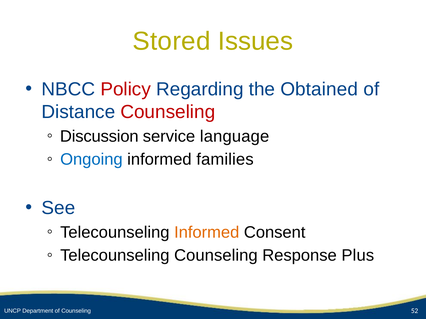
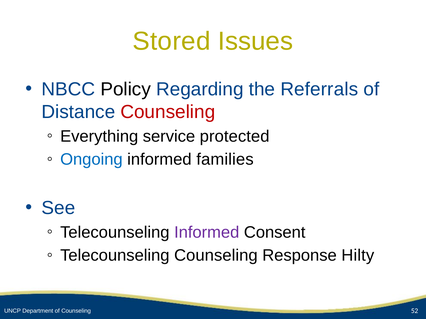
Policy colour: red -> black
Obtained: Obtained -> Referrals
Discussion: Discussion -> Everything
language: language -> protected
Informed at (207, 233) colour: orange -> purple
Plus: Plus -> Hilty
